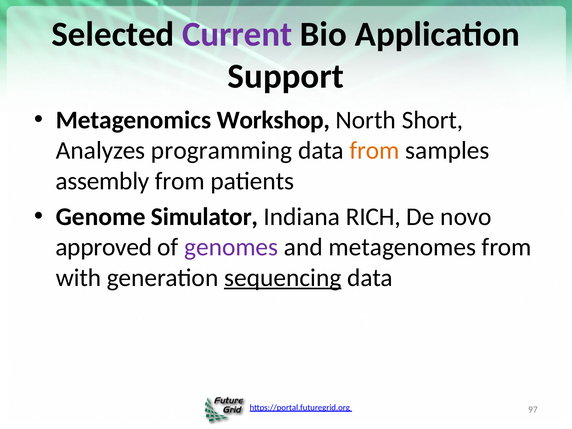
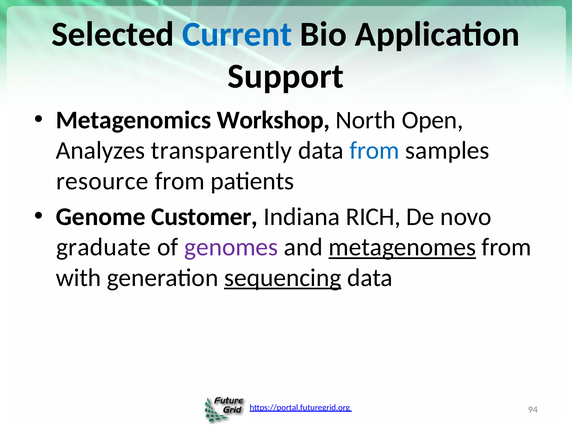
Current colour: purple -> blue
Short: Short -> Open
programming: programming -> transparently
from at (375, 151) colour: orange -> blue
assembly: assembly -> resource
Simulator: Simulator -> Customer
approved: approved -> graduate
metagenomes underline: none -> present
97: 97 -> 94
